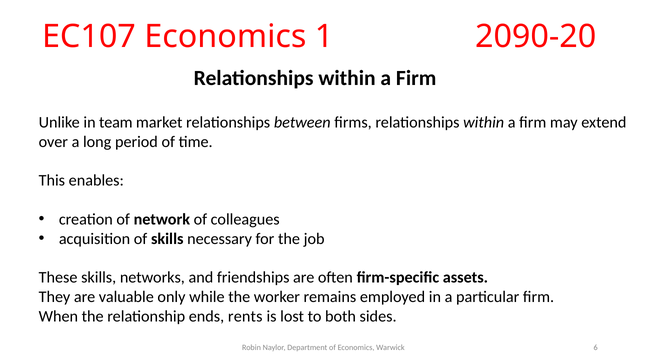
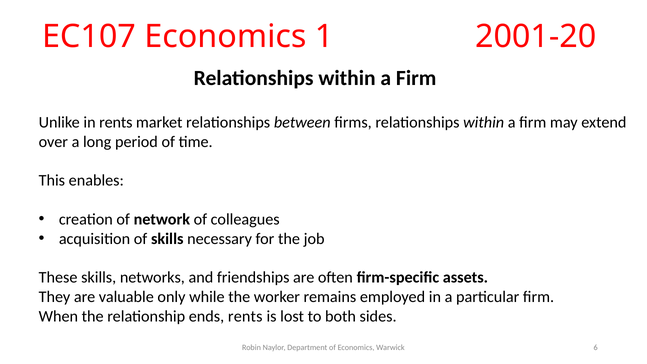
2090-20: 2090-20 -> 2001-20
in team: team -> rents
